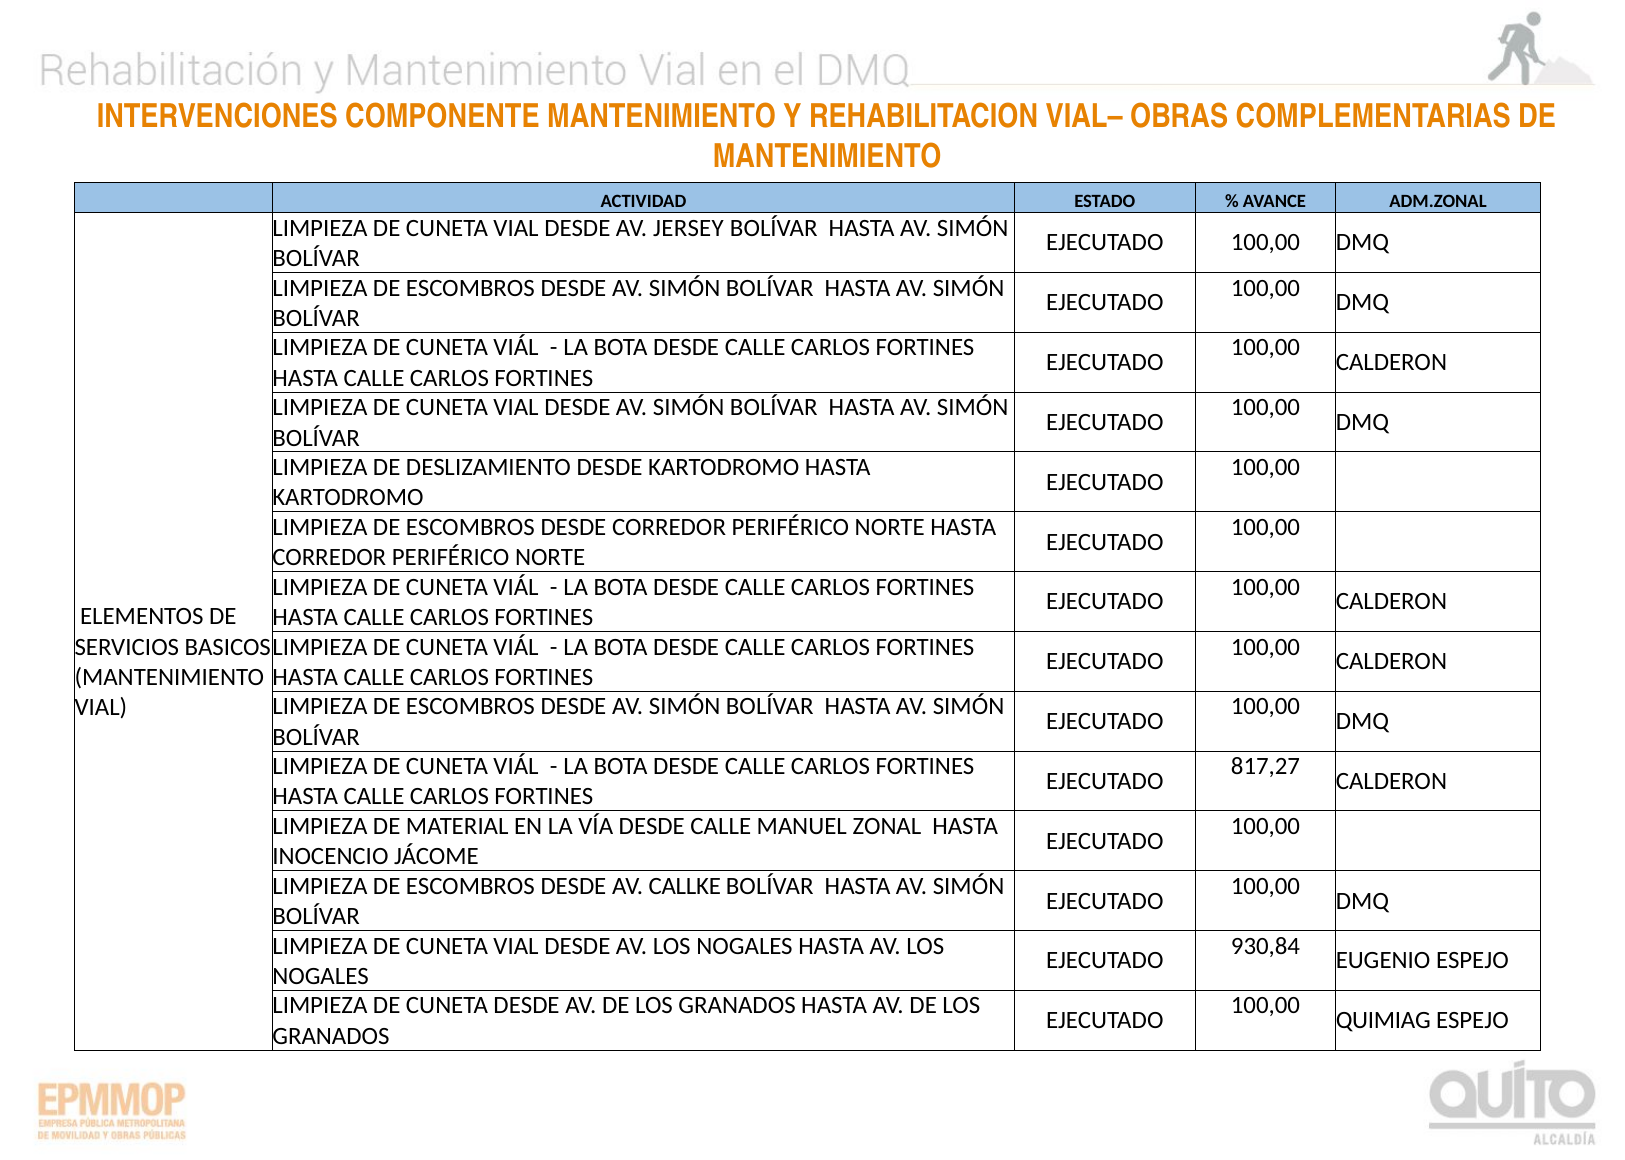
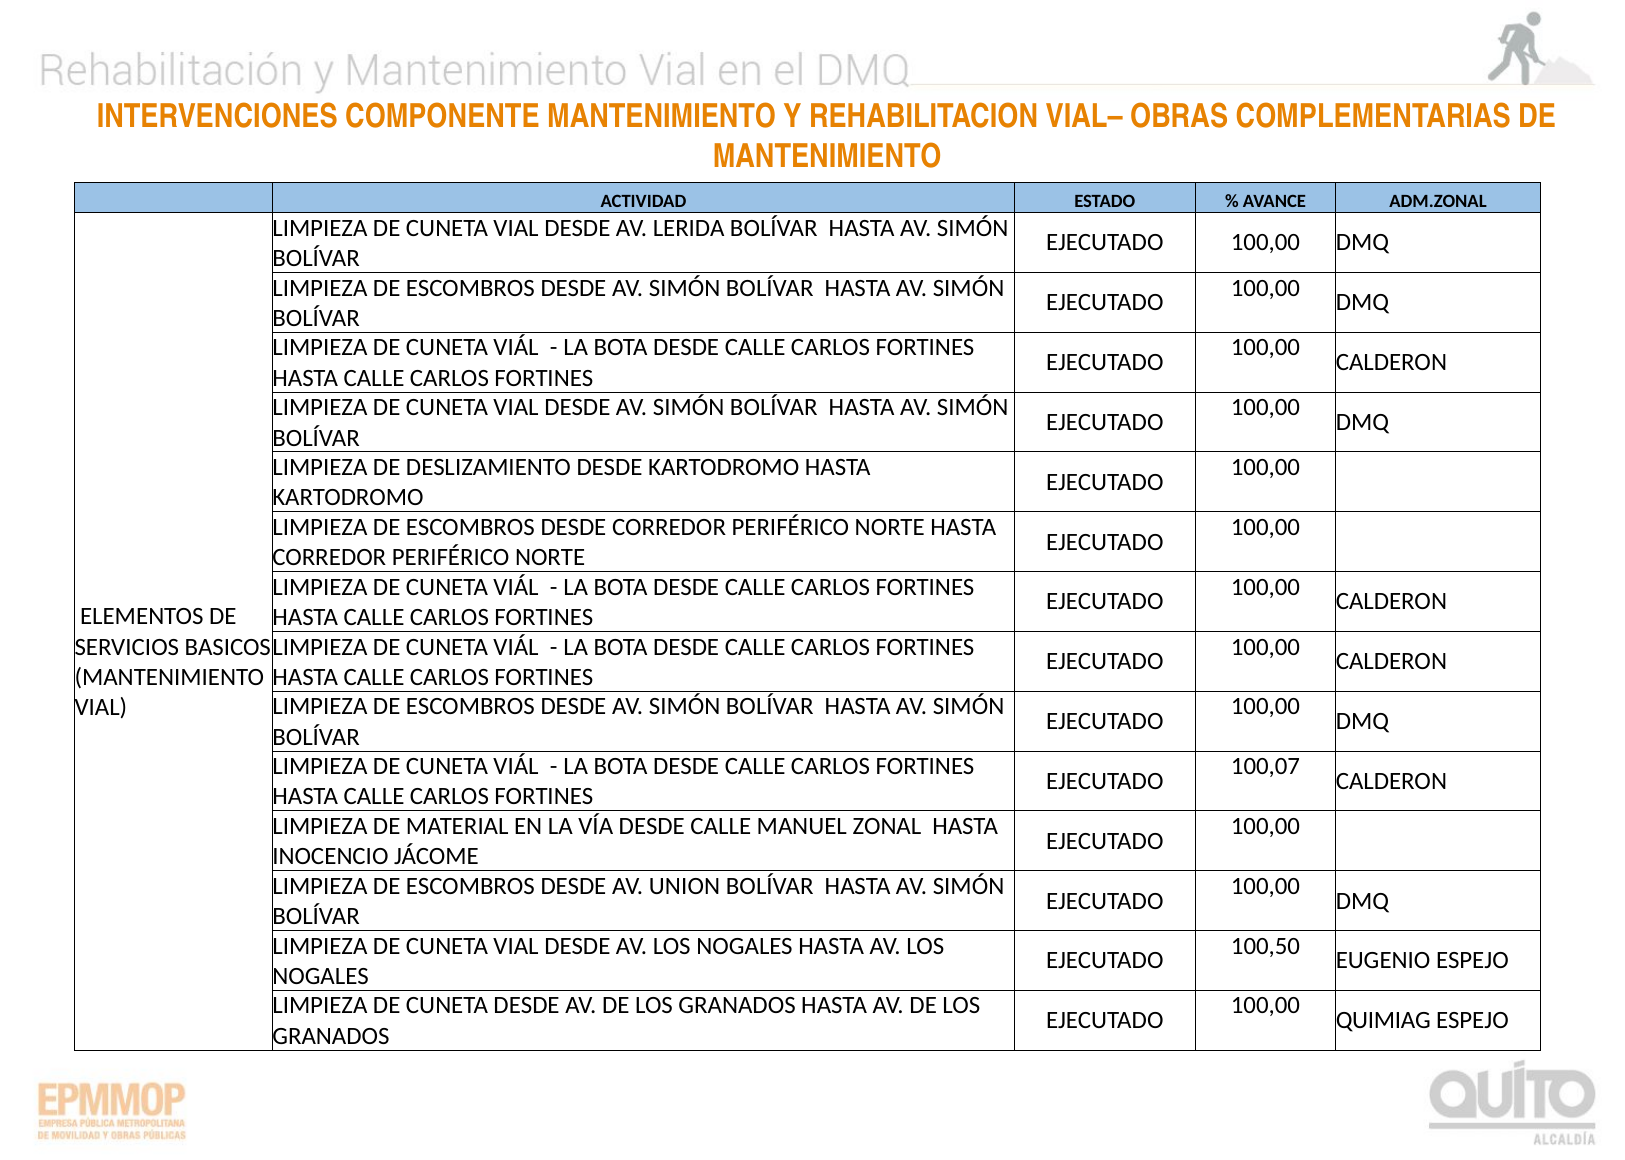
JERSEY: JERSEY -> LERIDA
817,27: 817,27 -> 100,07
CALLKE: CALLKE -> UNION
930,84: 930,84 -> 100,50
